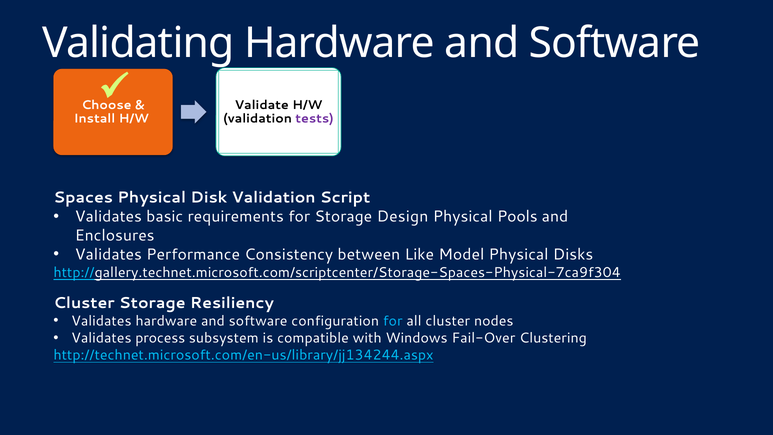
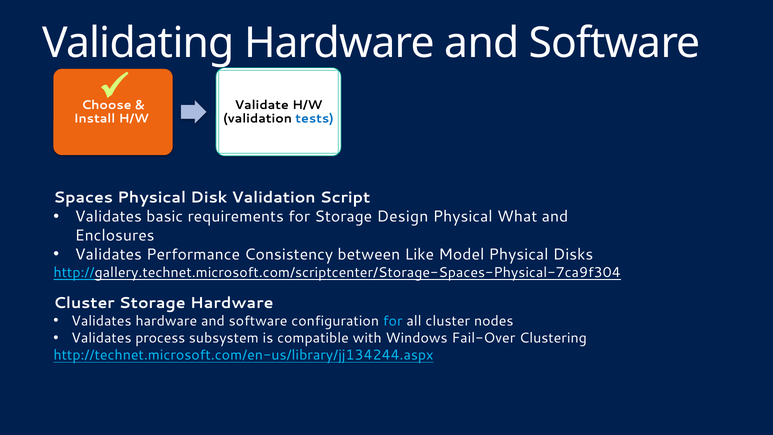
tests at (315, 118) colour: purple -> blue
Pools: Pools -> What
Storage Resiliency: Resiliency -> Hardware
